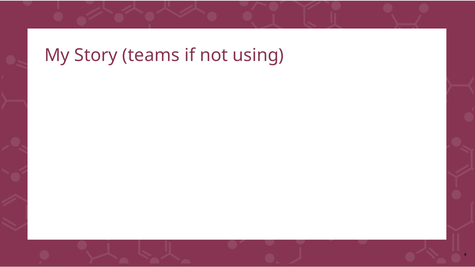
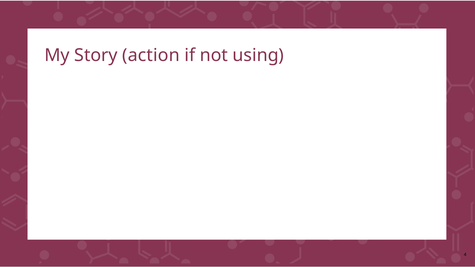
teams: teams -> action
